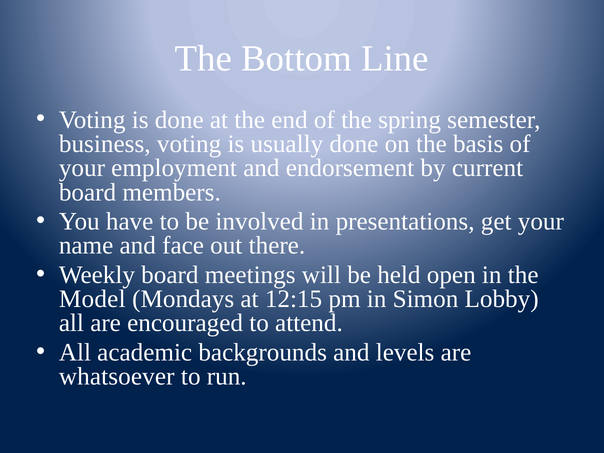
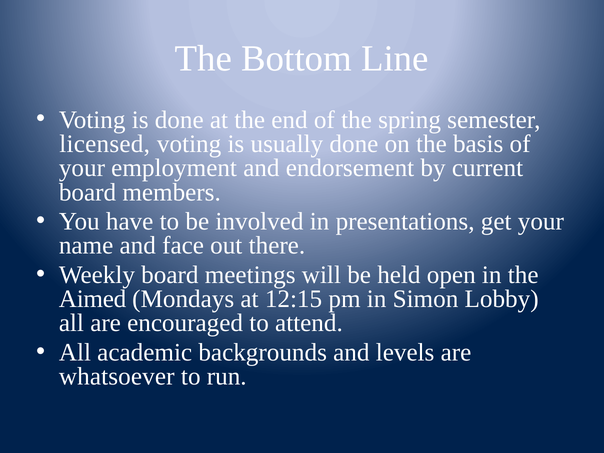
business: business -> licensed
Model: Model -> Aimed
